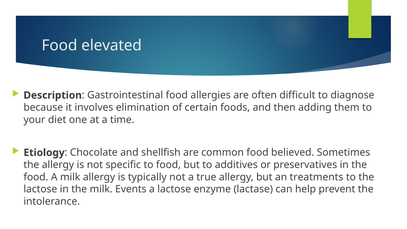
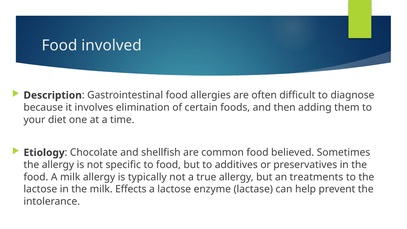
elevated: elevated -> involved
Events: Events -> Effects
